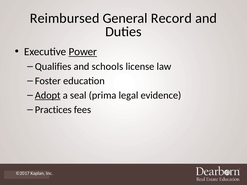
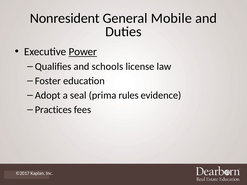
Reimbursed: Reimbursed -> Nonresident
Record: Record -> Mobile
Adopt underline: present -> none
legal: legal -> rules
